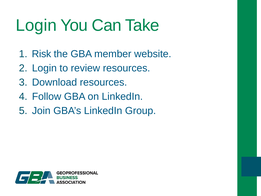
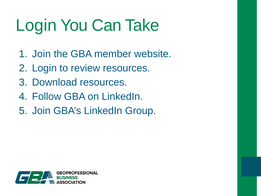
Risk at (42, 54): Risk -> Join
